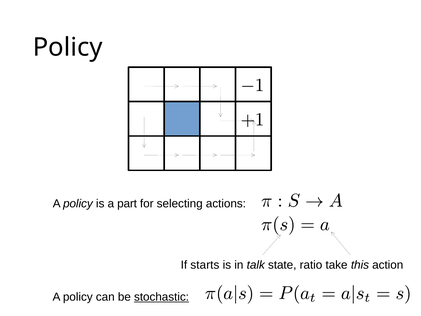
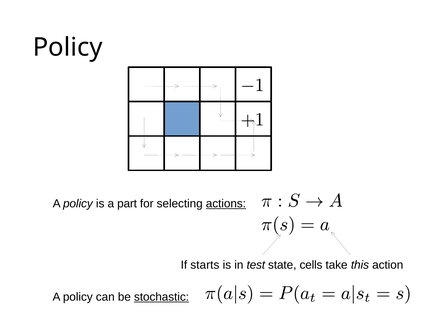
actions underline: none -> present
talk: talk -> test
ratio: ratio -> cells
